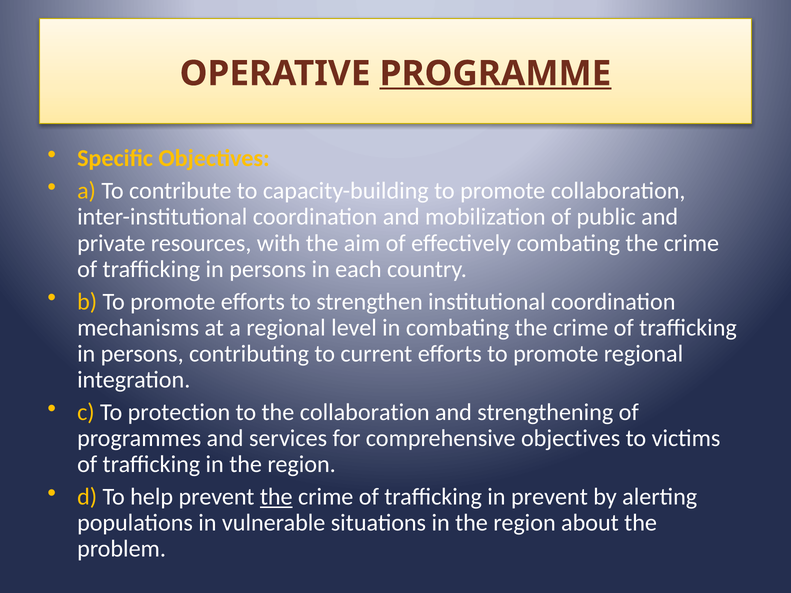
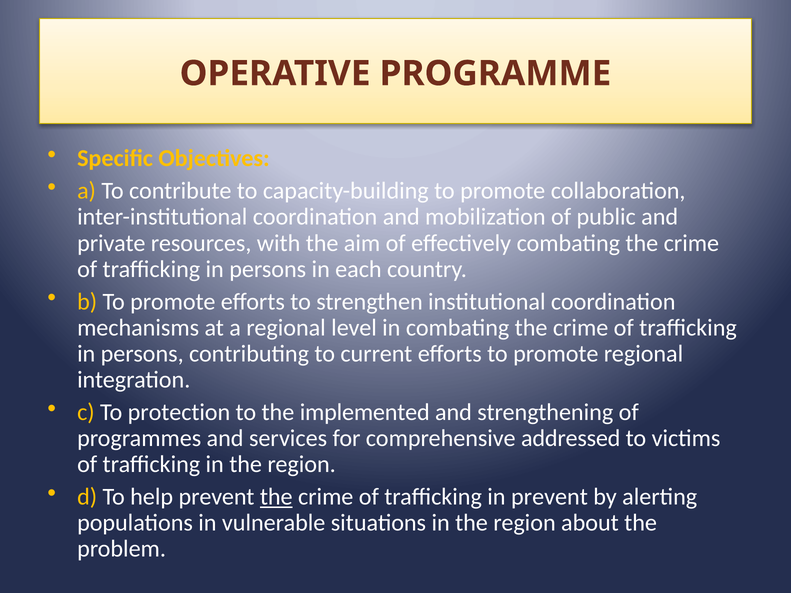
PROGRAMME underline: present -> none
the collaboration: collaboration -> implemented
comprehensive objectives: objectives -> addressed
